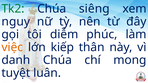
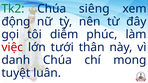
nguy: nguy -> động
việc colour: orange -> red
kiếp: kiếp -> tưới
